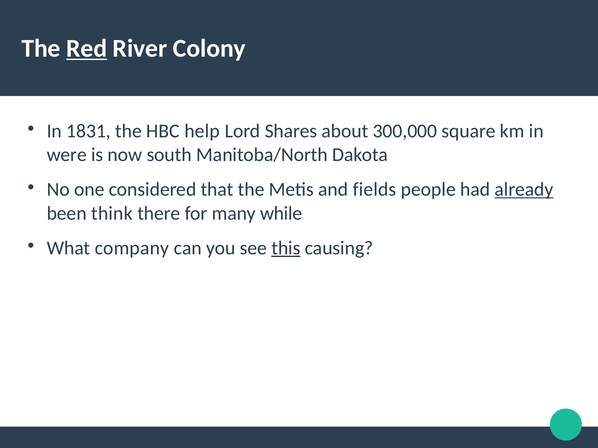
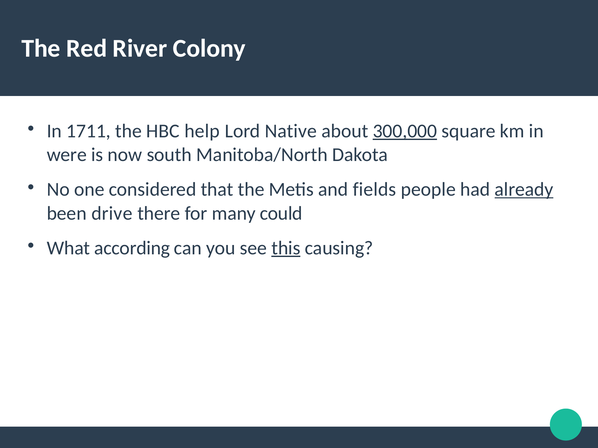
Red underline: present -> none
1831: 1831 -> 1711
Shares: Shares -> Native
300,000 underline: none -> present
think: think -> drive
while: while -> could
company: company -> according
